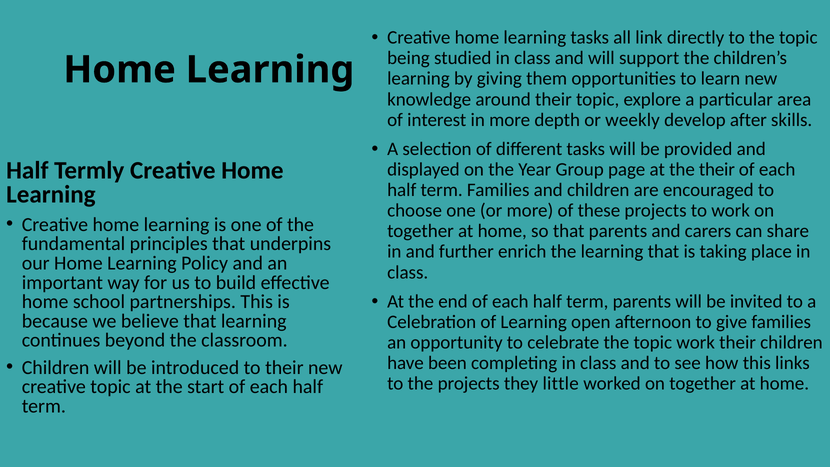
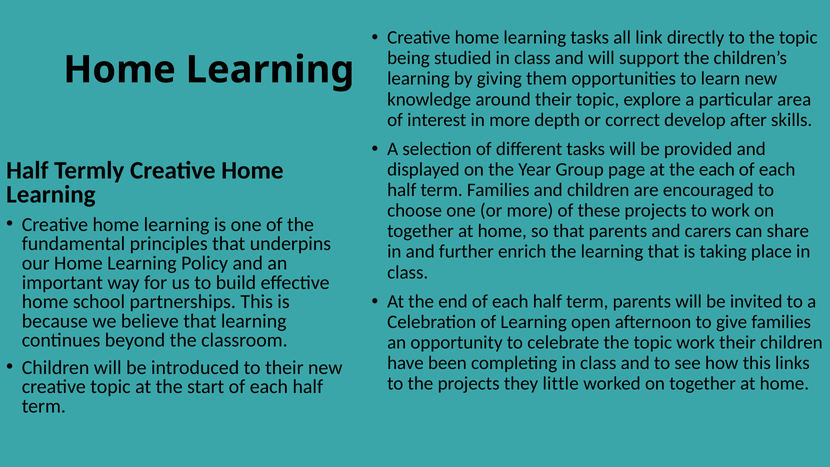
weekly: weekly -> correct
the their: their -> each
